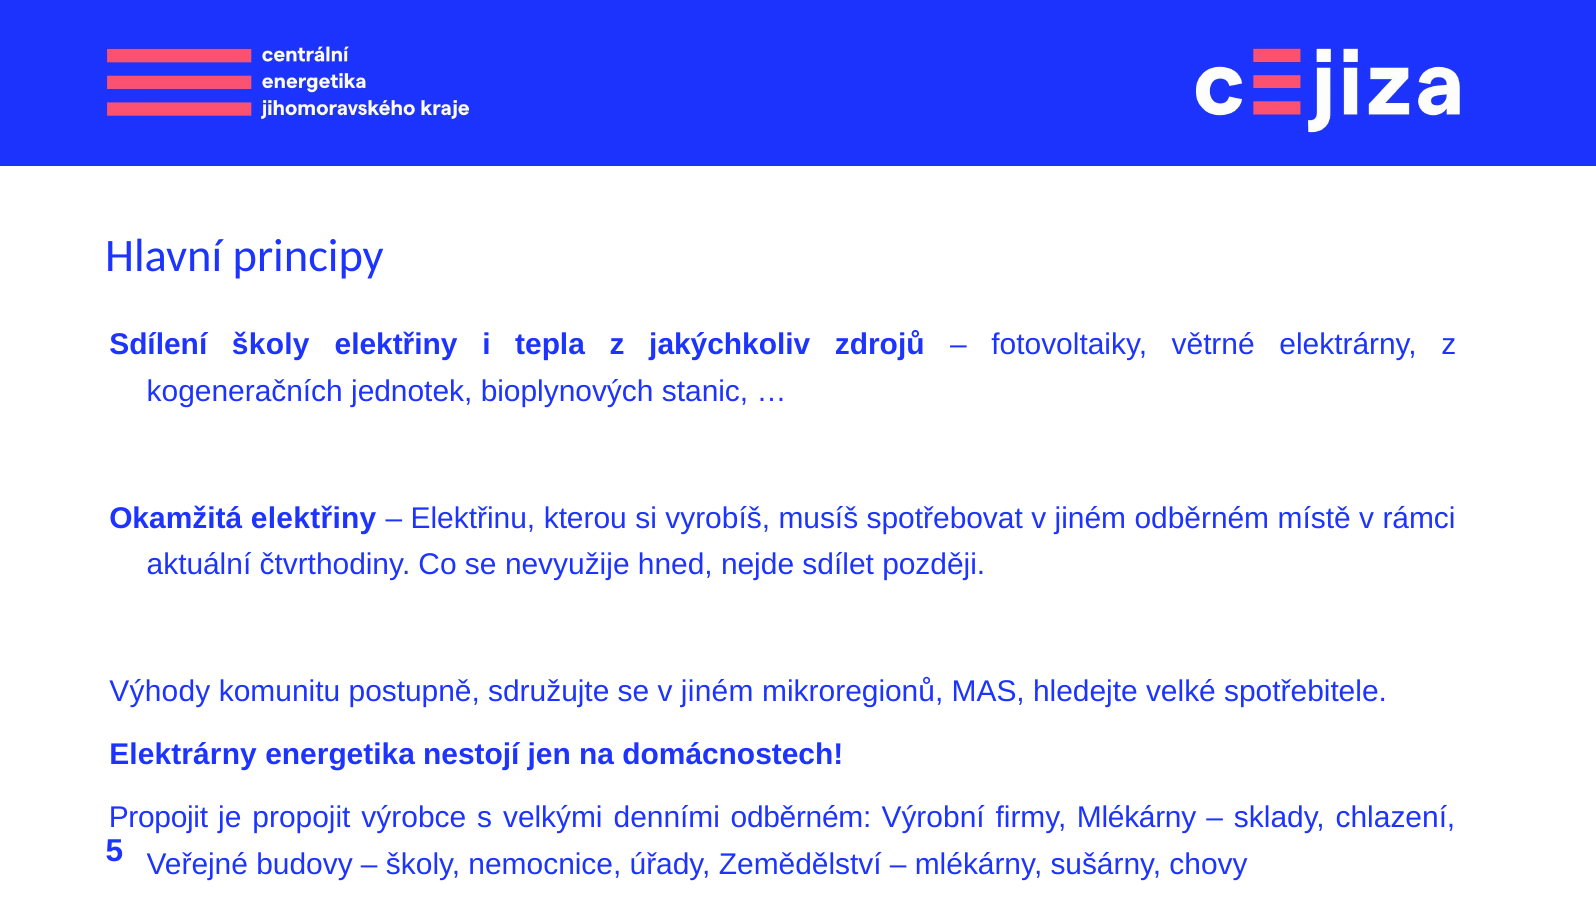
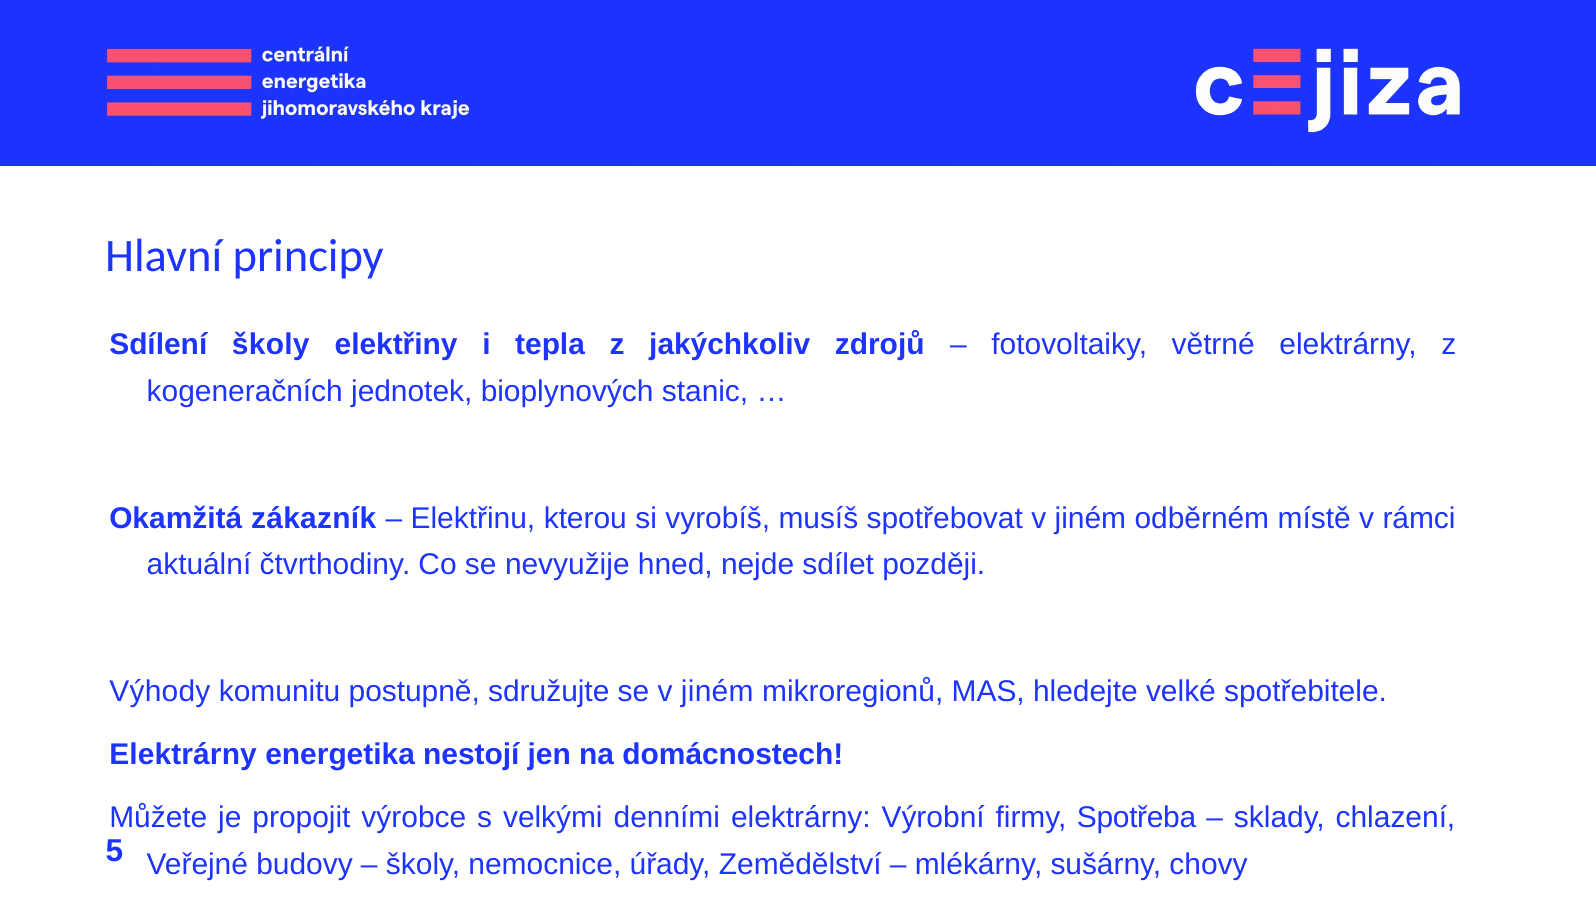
Okamžitá elektřiny: elektřiny -> zákazník
Propojit at (158, 818): Propojit -> Můžete
denními odběrném: odběrném -> elektrárny
firmy Mlékárny: Mlékárny -> Spotřeba
